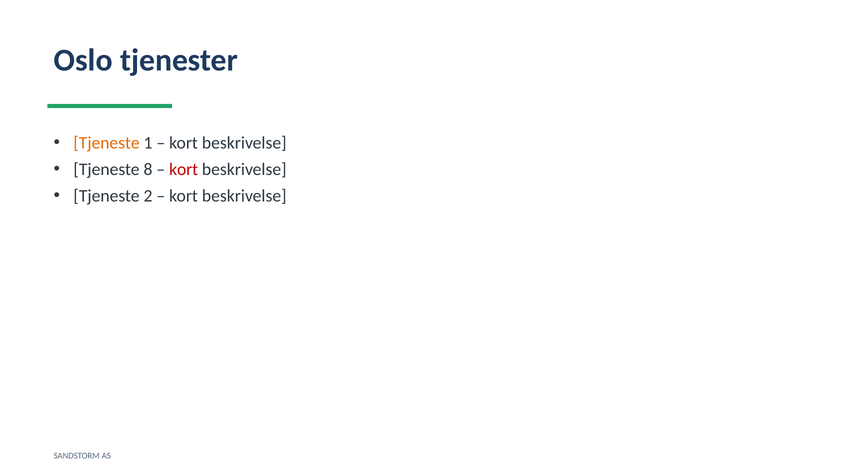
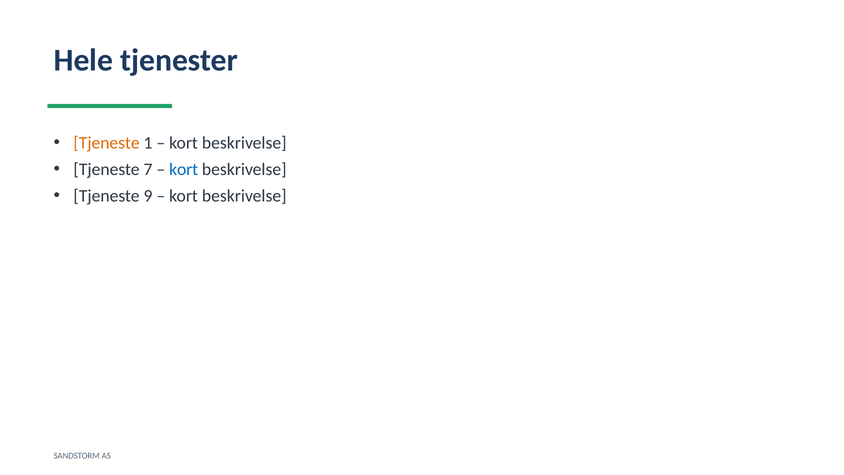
Oslo: Oslo -> Hele
8: 8 -> 7
kort at (184, 169) colour: red -> blue
2: 2 -> 9
